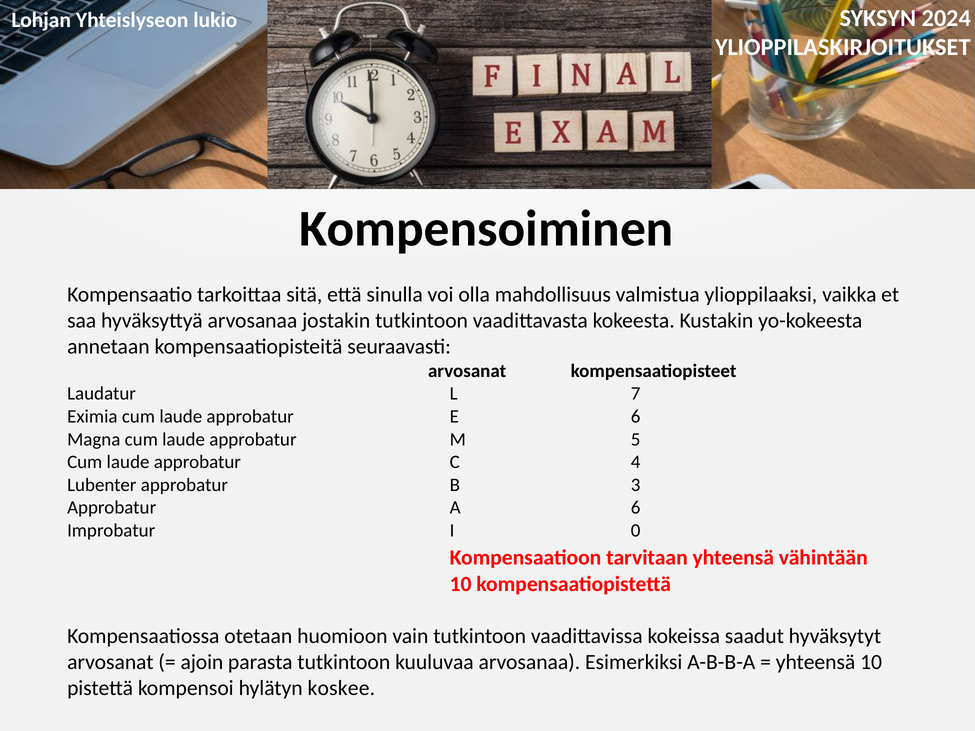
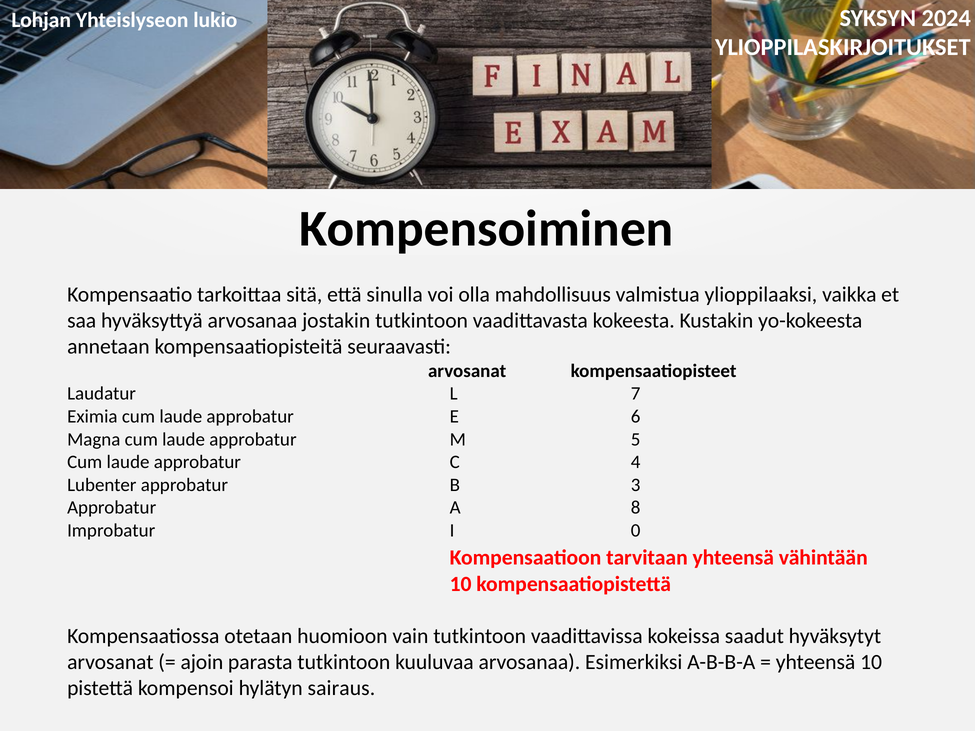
A 6: 6 -> 8
koskee: koskee -> sairaus
